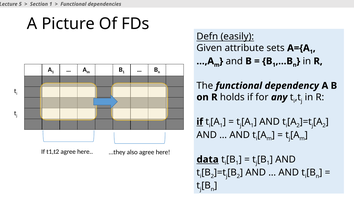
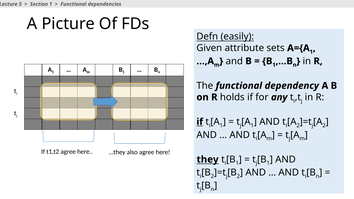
data: data -> they
